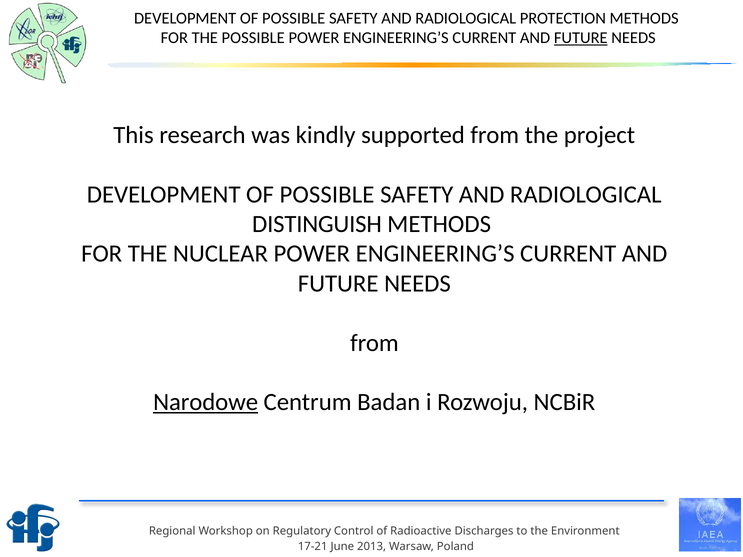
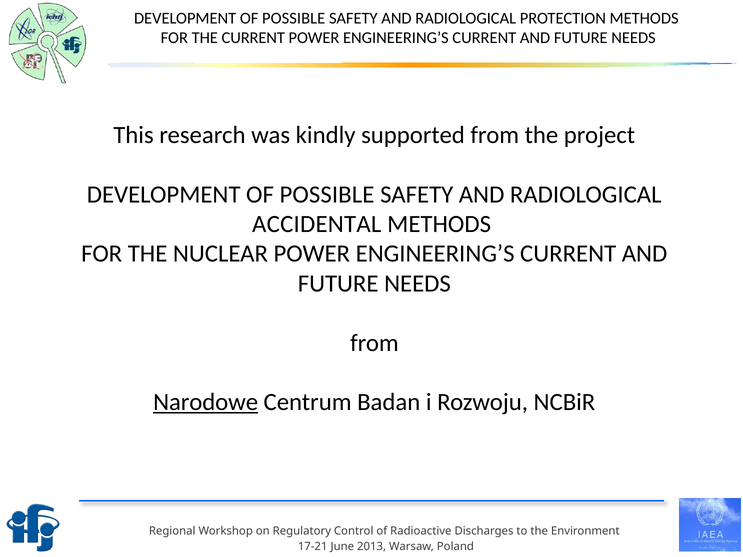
THE POSSIBLE: POSSIBLE -> CURRENT
FUTURE at (581, 38) underline: present -> none
DISTINGUISH: DISTINGUISH -> ACCIDENTAL
